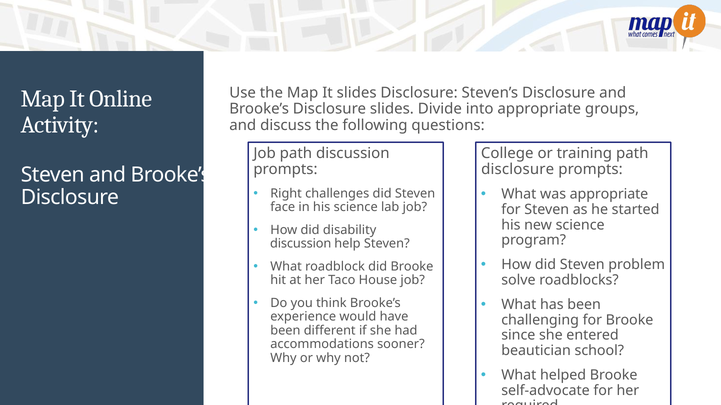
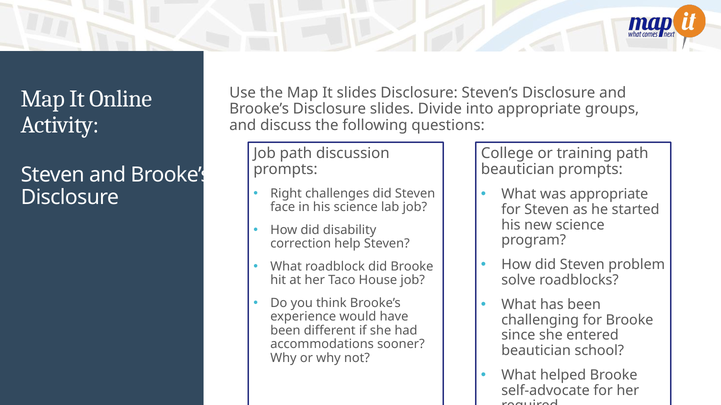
disclosure at (518, 170): disclosure -> beautician
discussion at (301, 244): discussion -> correction
